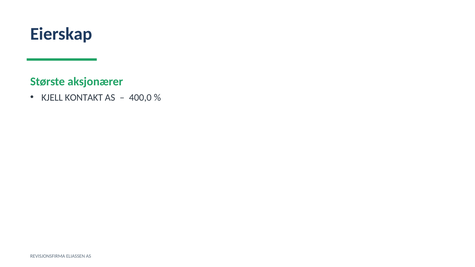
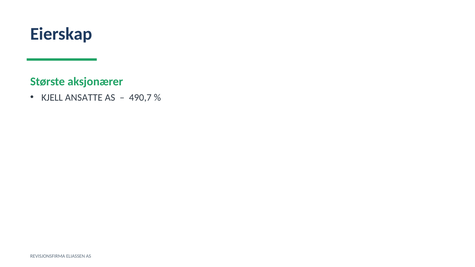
KONTAKT: KONTAKT -> ANSATTE
400,0: 400,0 -> 490,7
